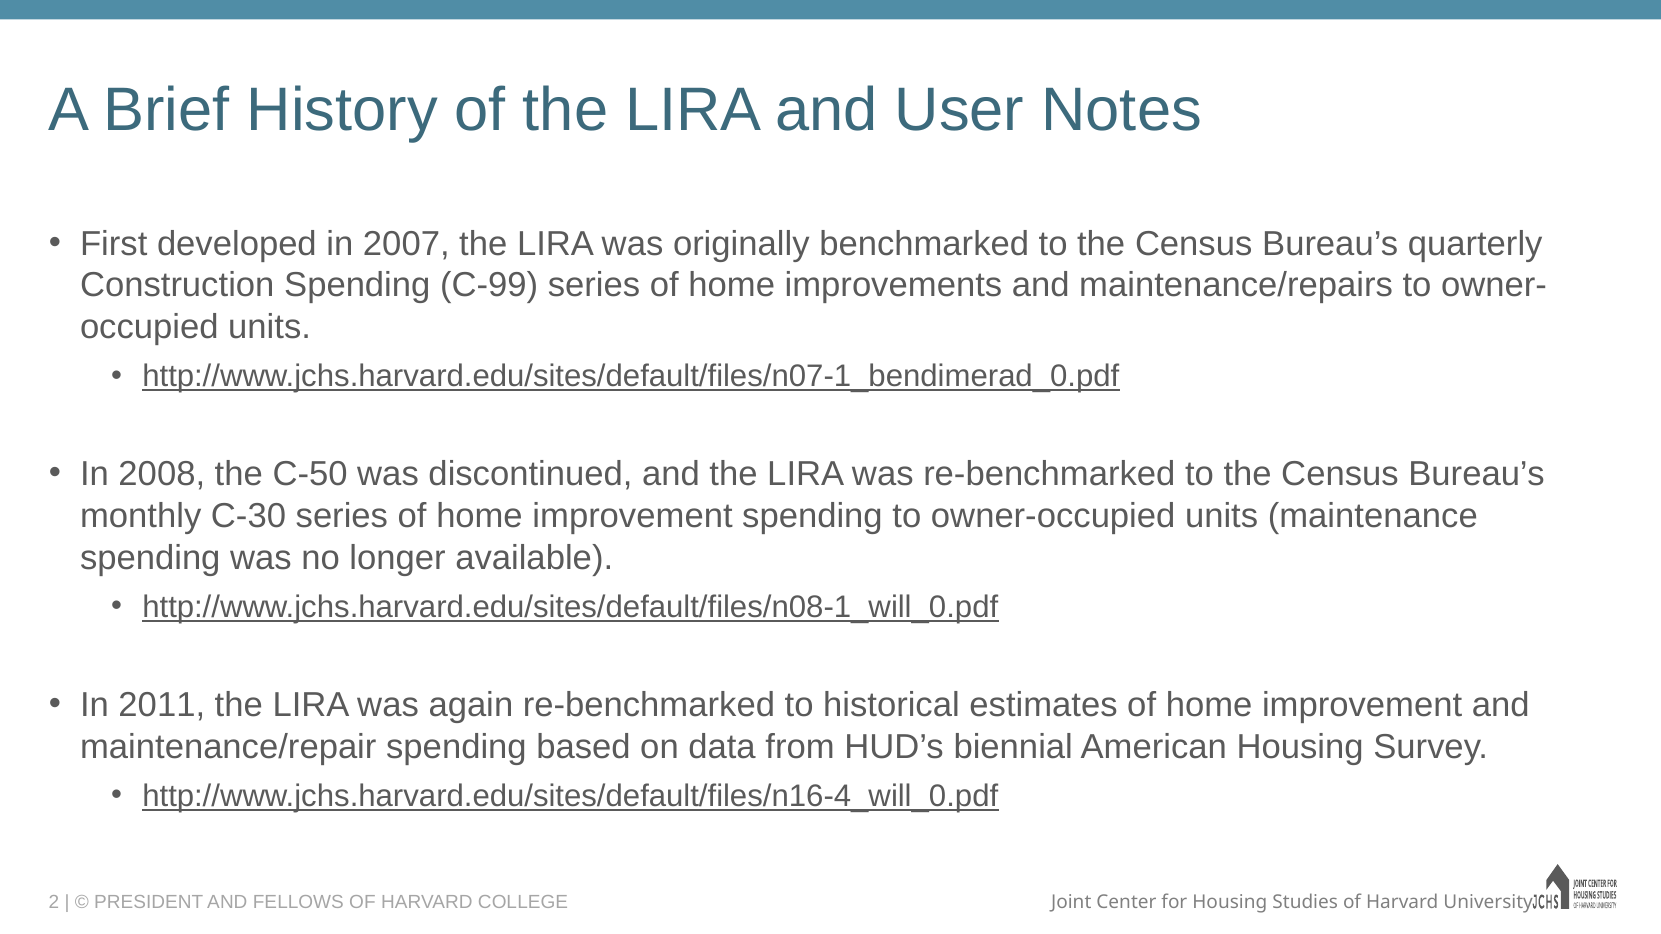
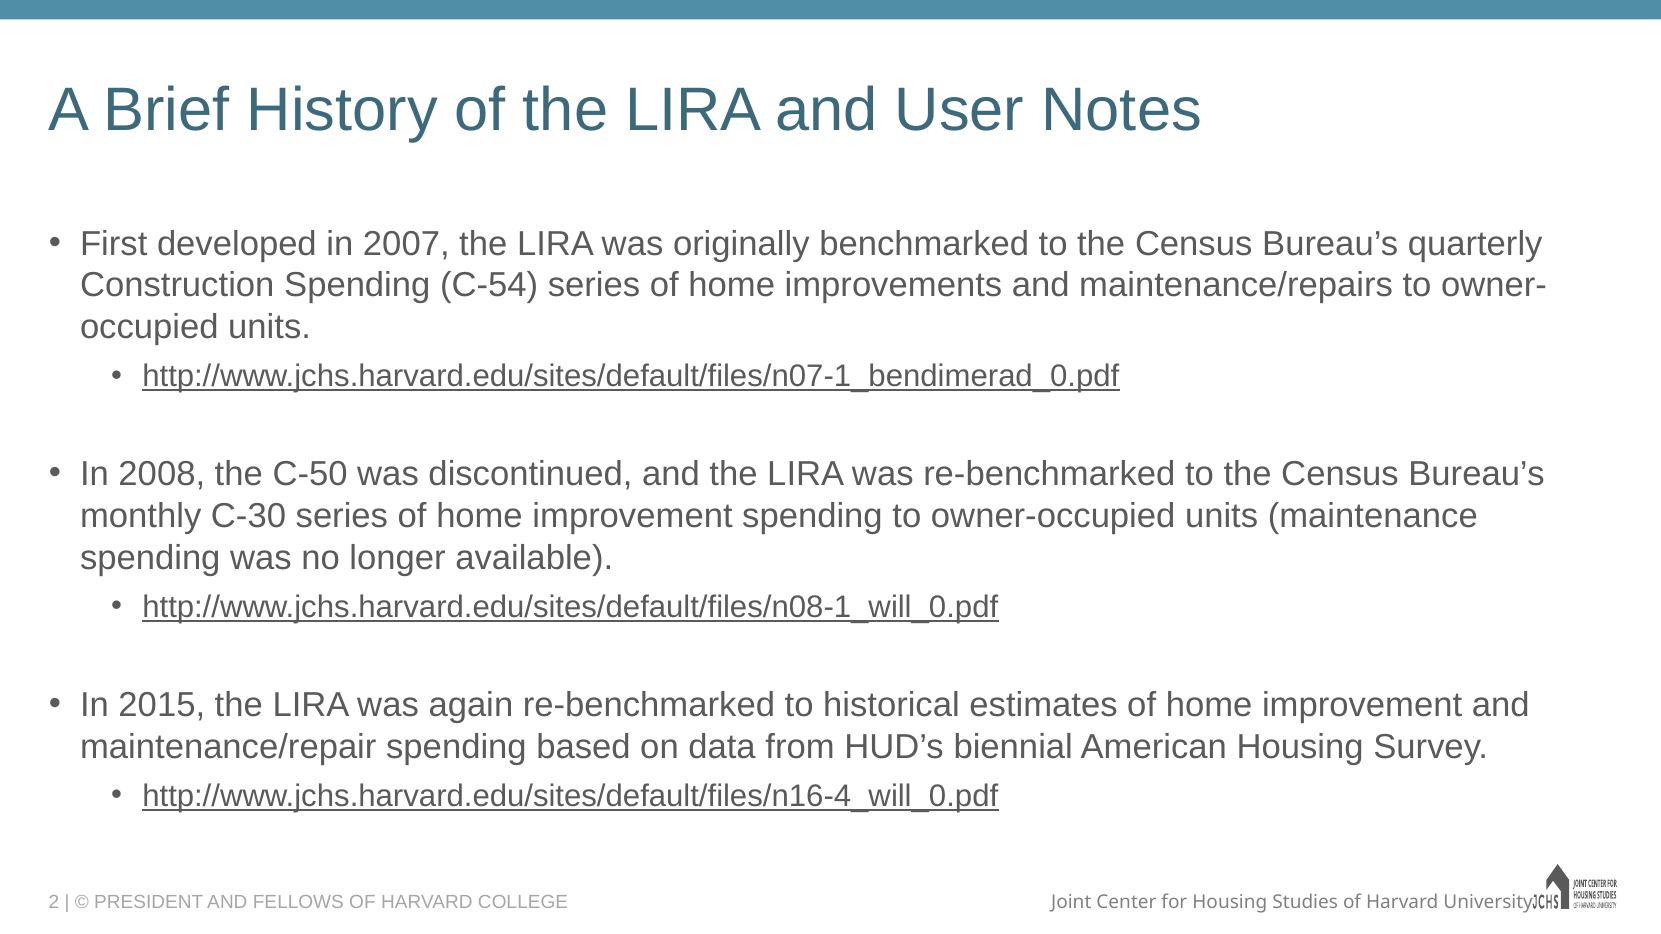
C-99: C-99 -> C-54
2011: 2011 -> 2015
